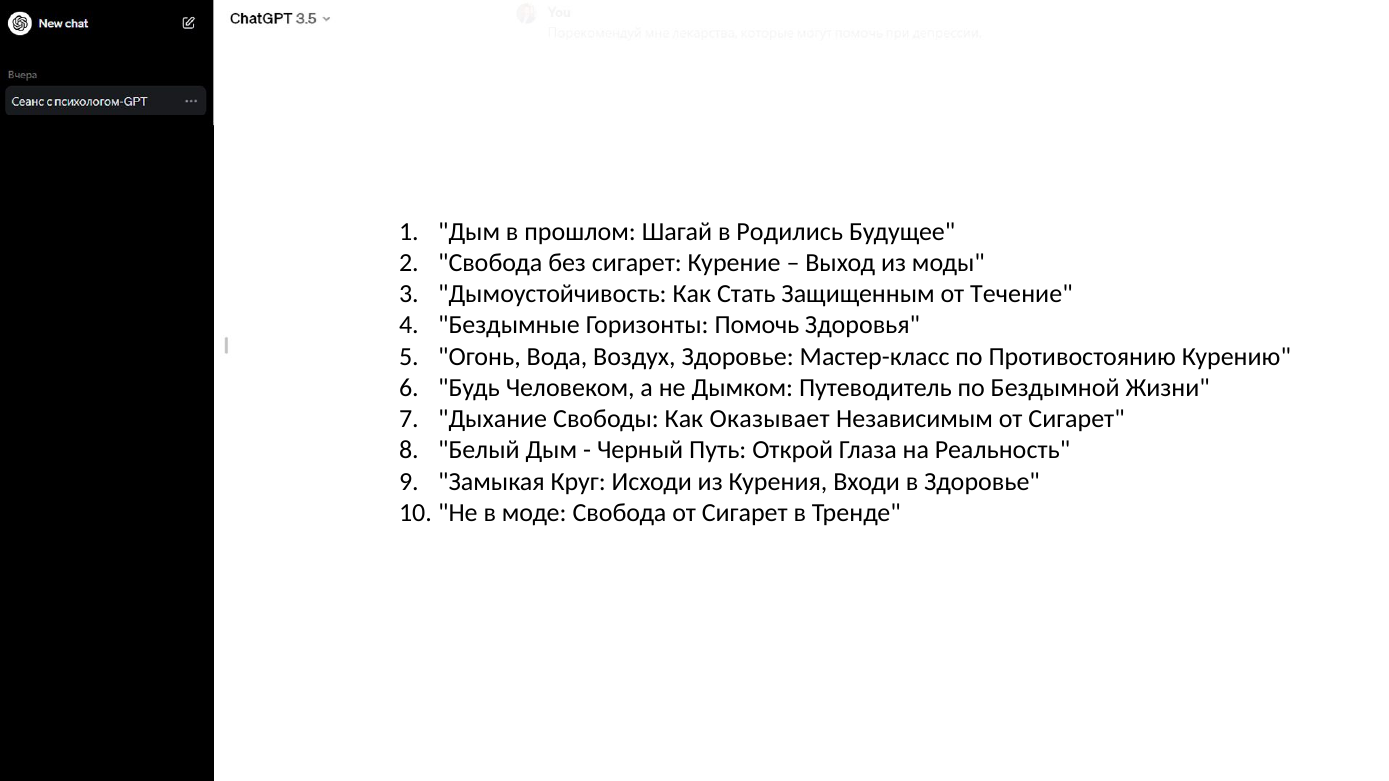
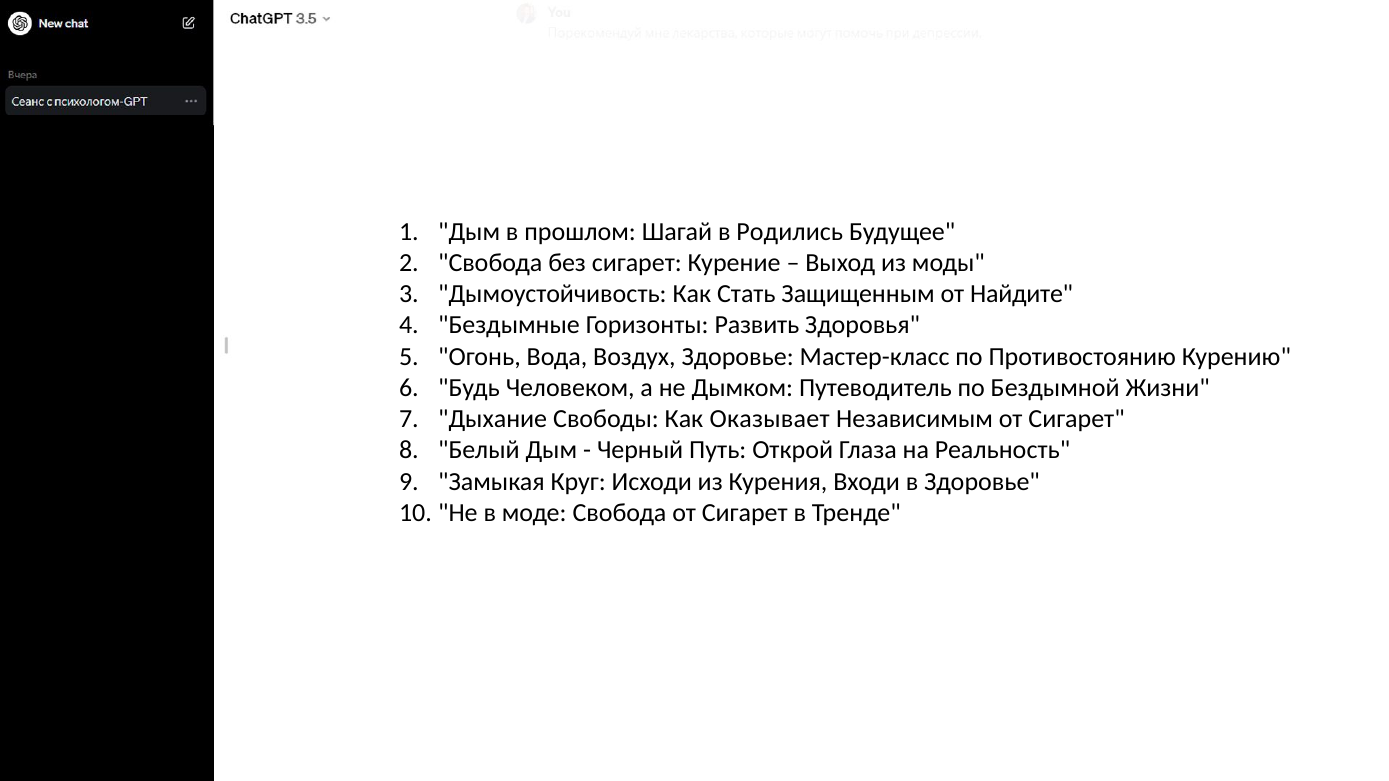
Течение: Течение -> Найдите
Помочь: Помочь -> Развить
